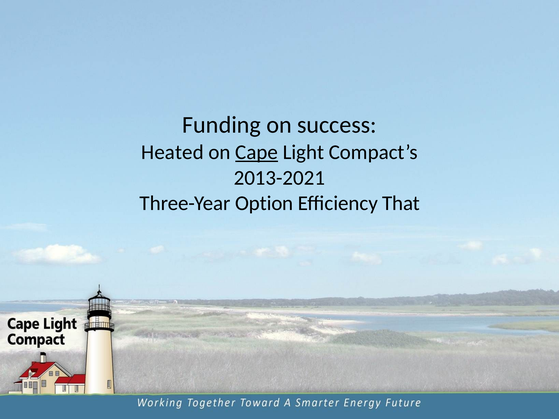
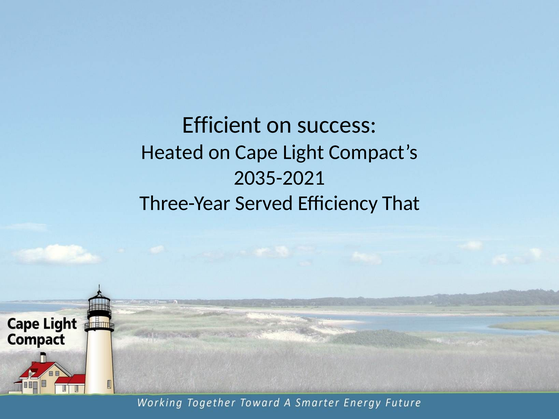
Funding: Funding -> Efficient
Cape underline: present -> none
2013-2021: 2013-2021 -> 2035-2021
Option: Option -> Served
